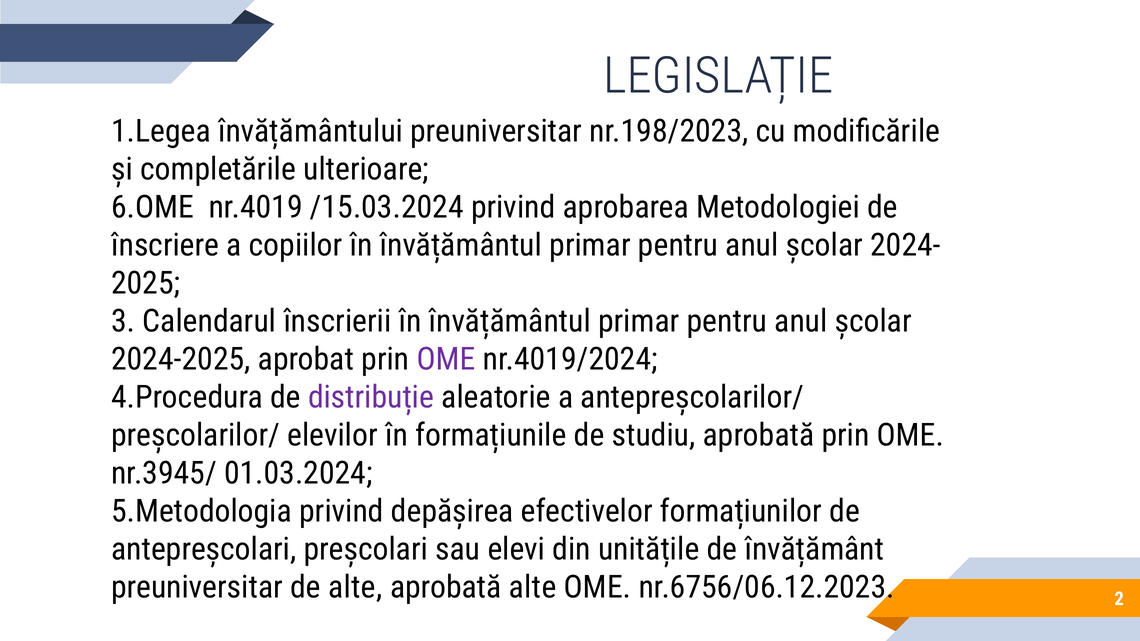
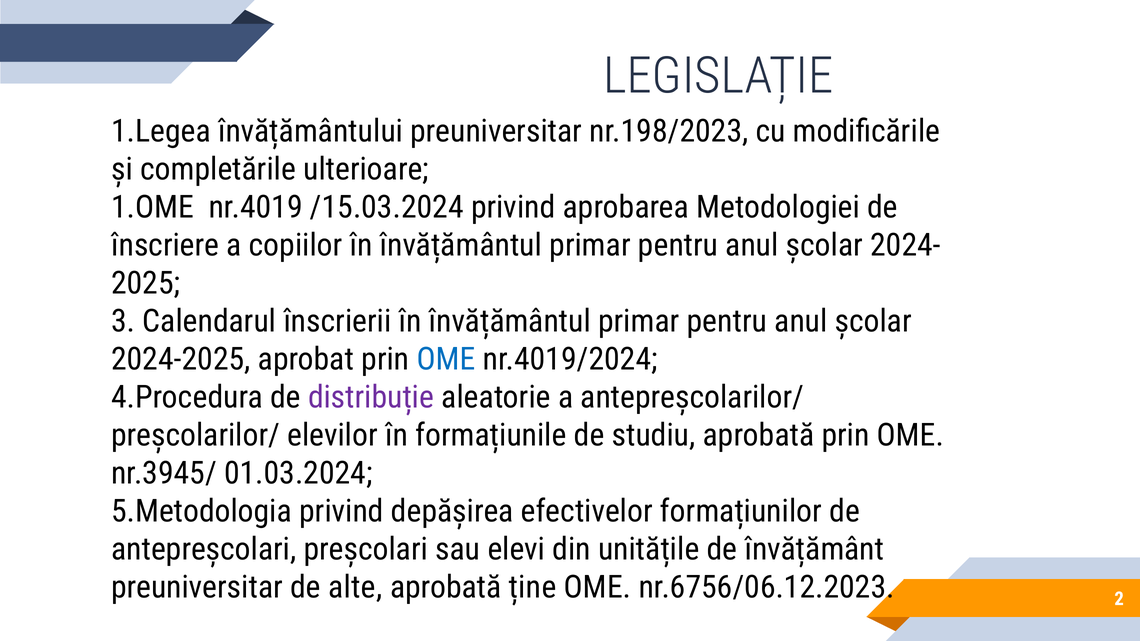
6.OME: 6.OME -> 1.OME
OME at (446, 360) colour: purple -> blue
aprobată alte: alte -> ține
